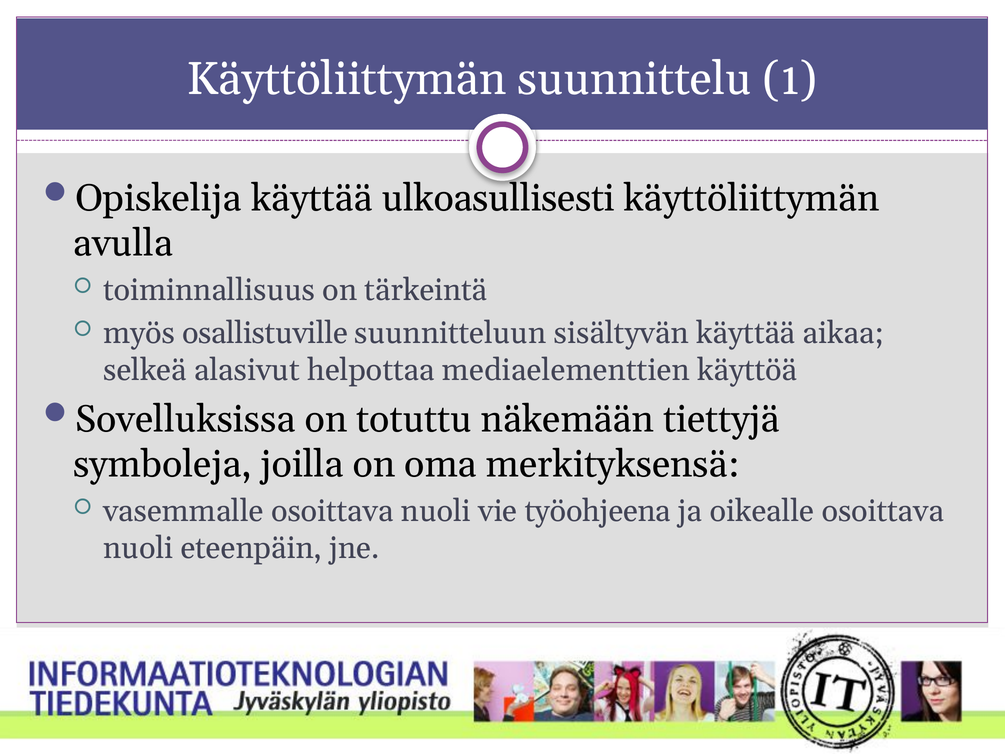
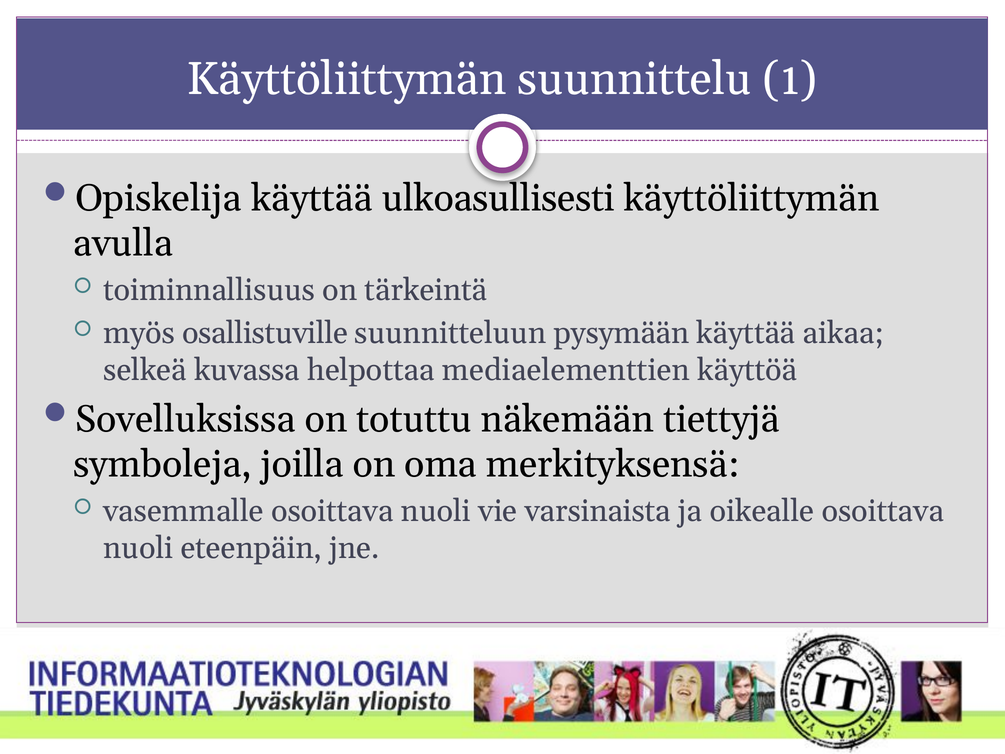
sisältyvän: sisältyvän -> pysymään
alasivut: alasivut -> kuvassa
työohjeena: työohjeena -> varsinaista
